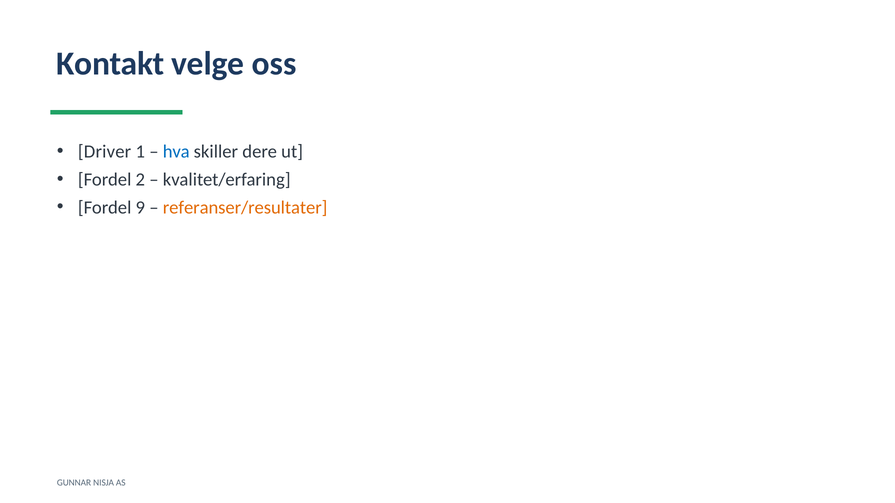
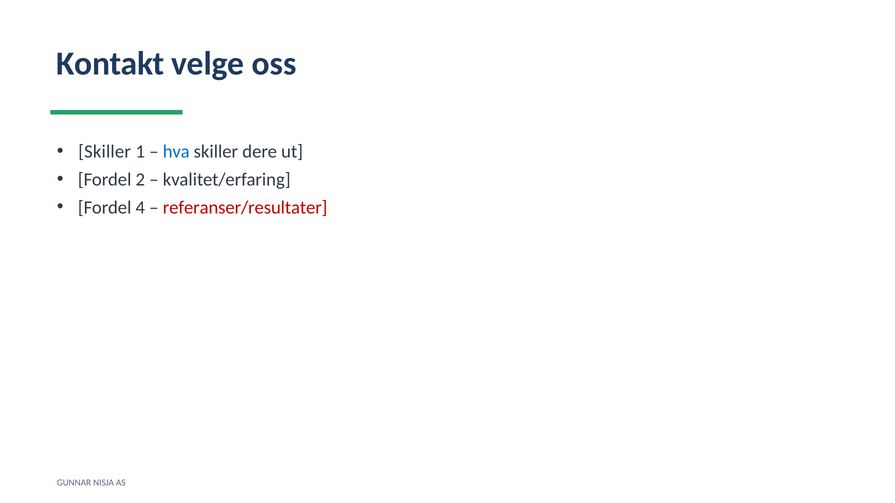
Driver at (105, 152): Driver -> Skiller
9: 9 -> 4
referanser/resultater colour: orange -> red
